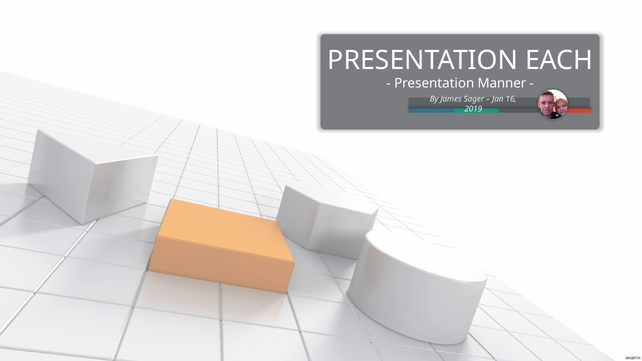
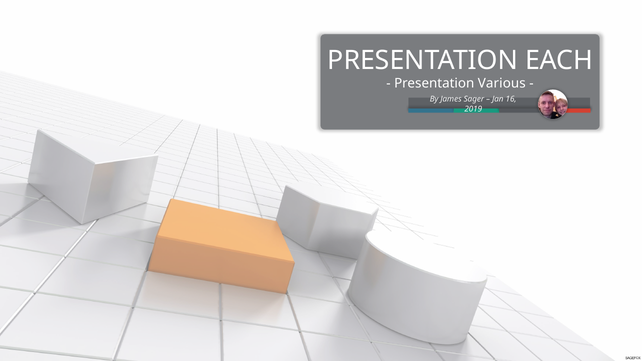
Manner: Manner -> Various
